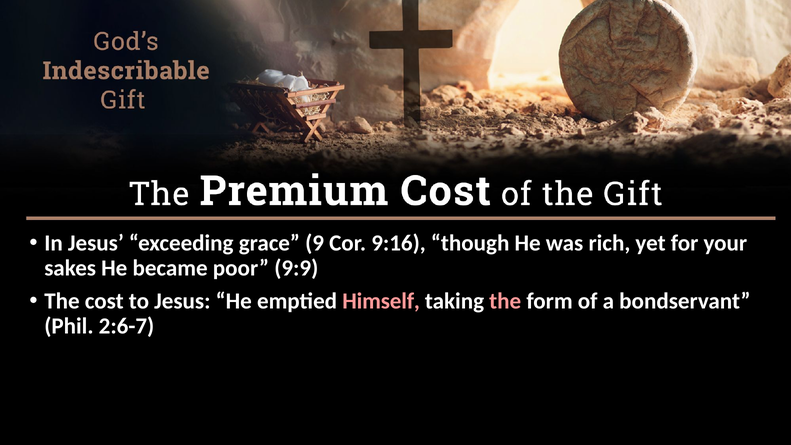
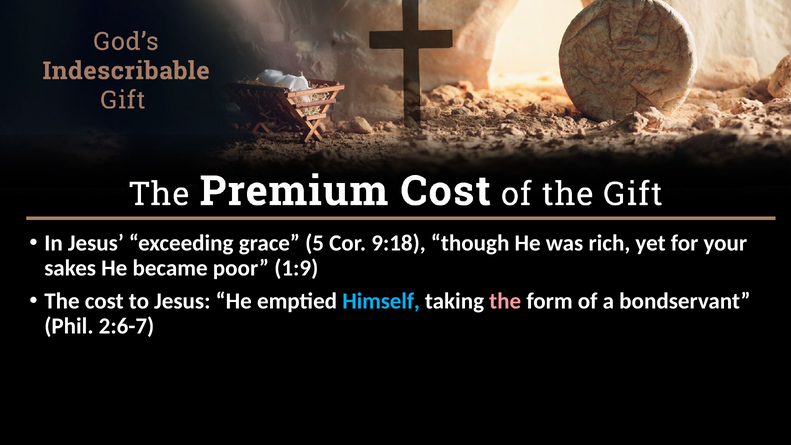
9: 9 -> 5
9:16: 9:16 -> 9:18
9:9: 9:9 -> 1:9
Himself colour: pink -> light blue
